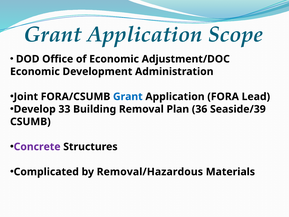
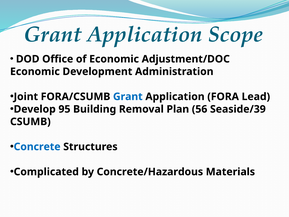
33: 33 -> 95
36: 36 -> 56
Concrete colour: purple -> blue
Removal/Hazardous: Removal/Hazardous -> Concrete/Hazardous
